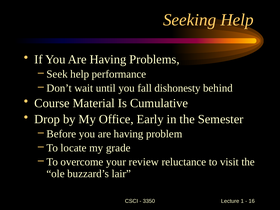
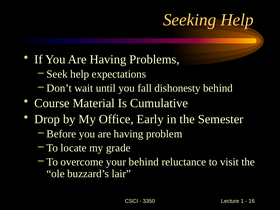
performance: performance -> expectations
your review: review -> behind
